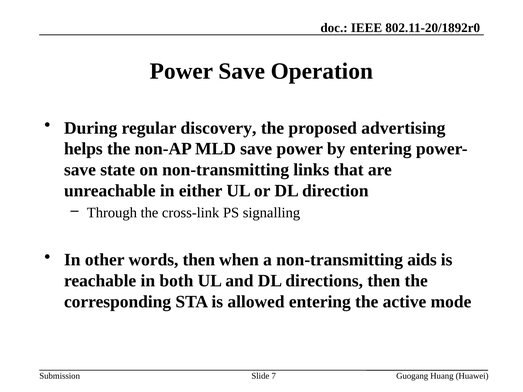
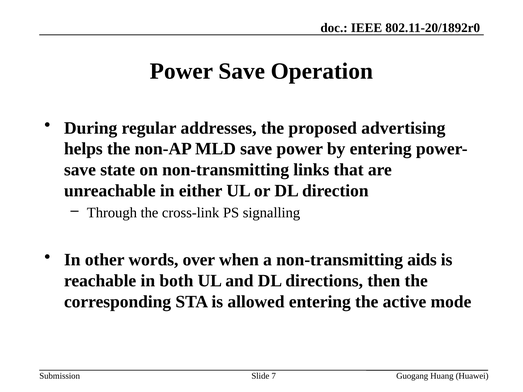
discovery: discovery -> addresses
words then: then -> over
